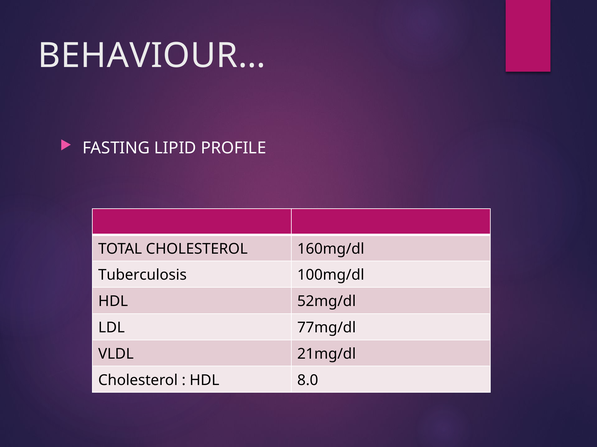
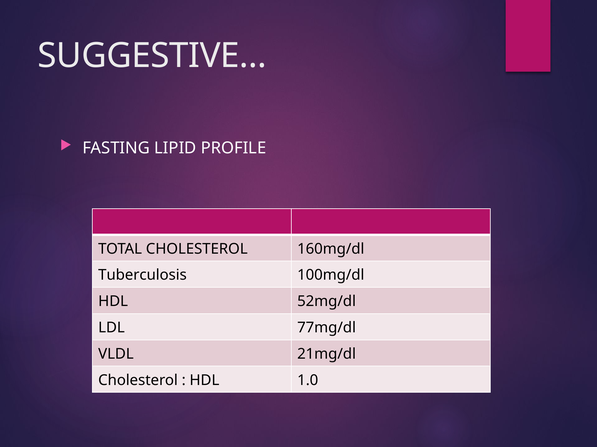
BEHAVIOUR…: BEHAVIOUR… -> SUGGESTIVE…
8.0: 8.0 -> 1.0
